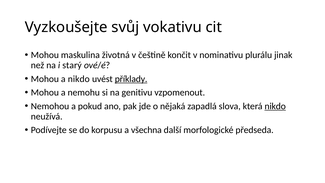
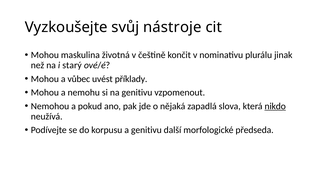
vokativu: vokativu -> nástroje
a nikdo: nikdo -> vůbec
příklady underline: present -> none
a všechna: všechna -> genitivu
